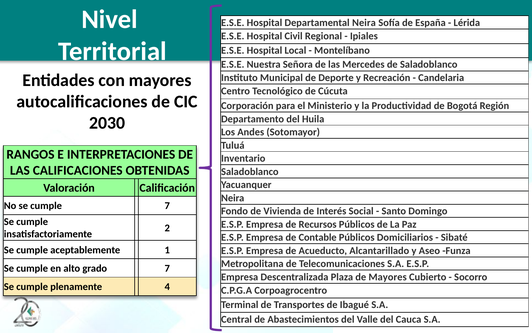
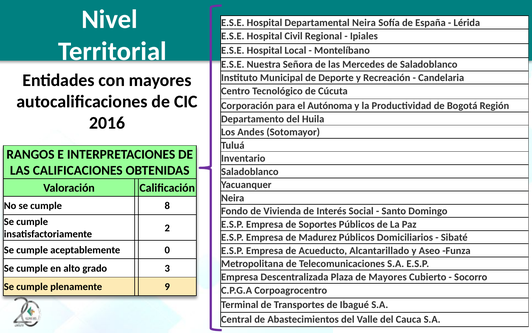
Ministerio: Ministerio -> Autónoma
2030: 2030 -> 2016
cumple 7: 7 -> 8
Recursos: Recursos -> Soportes
Contable: Contable -> Madurez
1: 1 -> 0
grado 7: 7 -> 3
4: 4 -> 9
